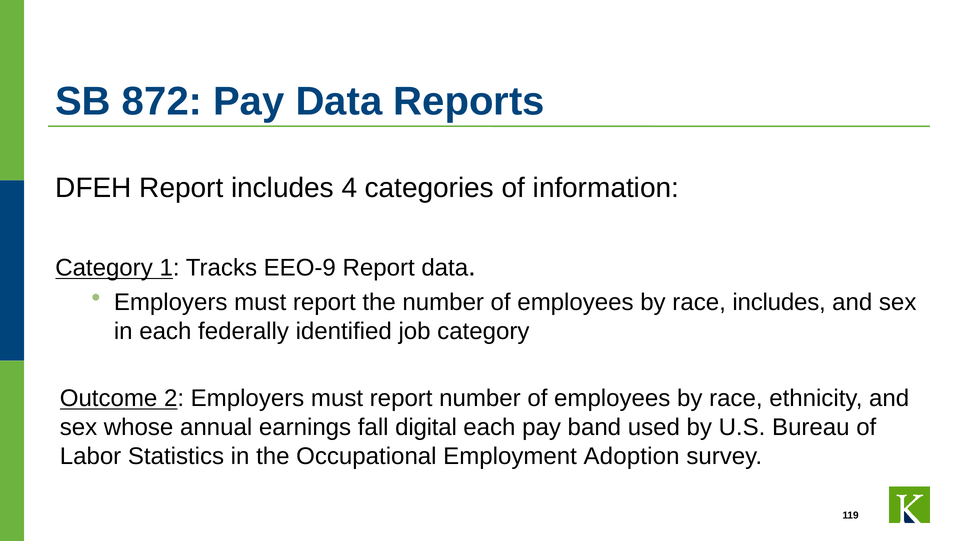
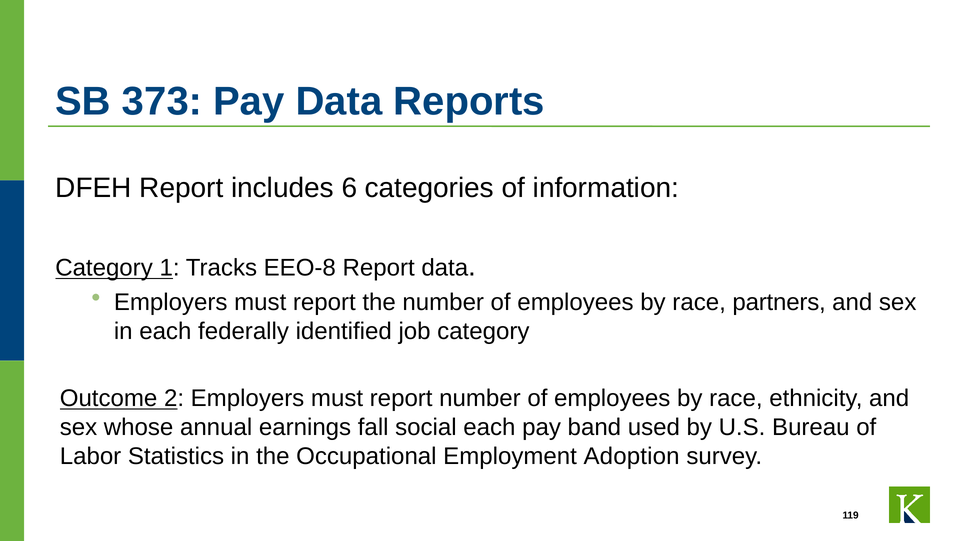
872: 872 -> 373
4: 4 -> 6
EEO-9: EEO-9 -> EEO-8
race includes: includes -> partners
digital: digital -> social
